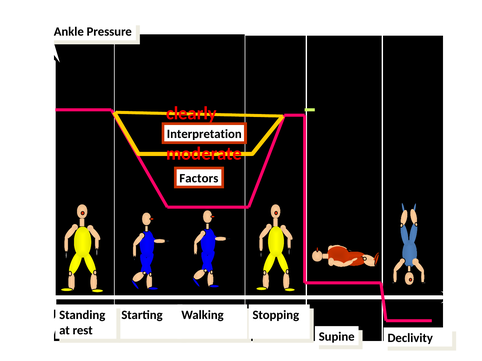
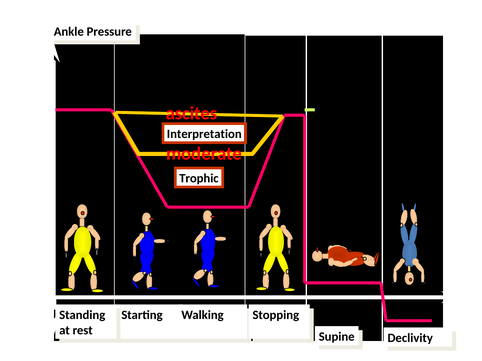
clearly: clearly -> ascites
Factors: Factors -> Trophic
